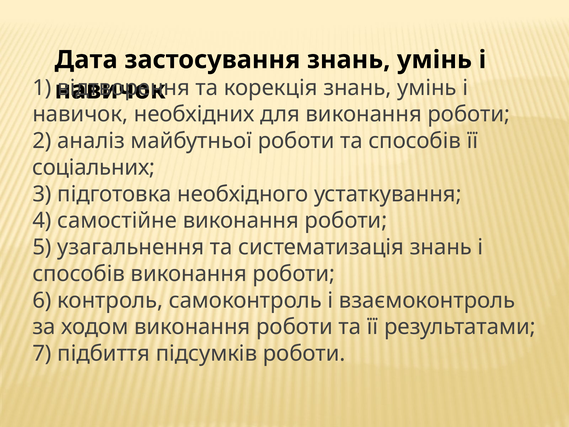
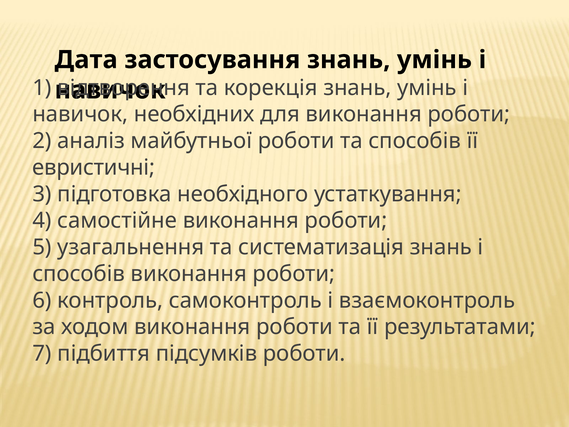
соціальних: соціальних -> евристичні
